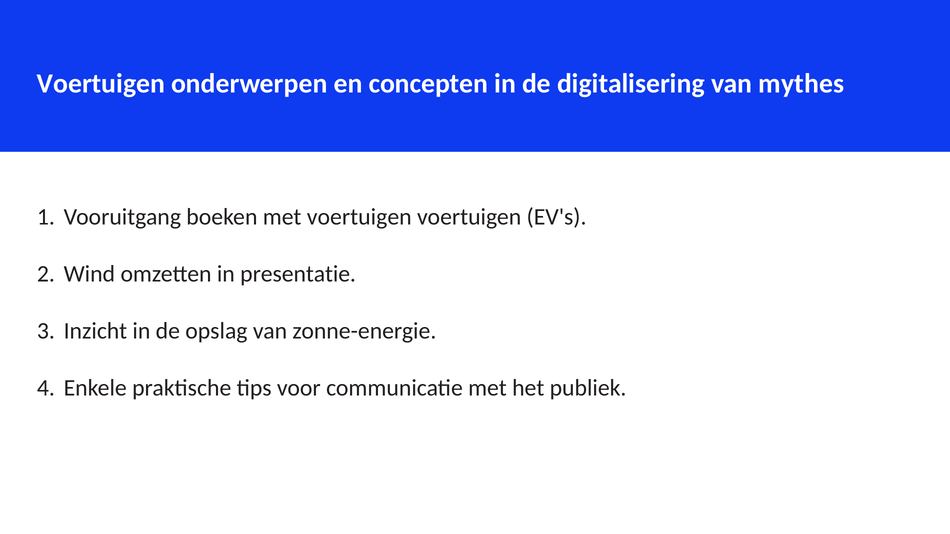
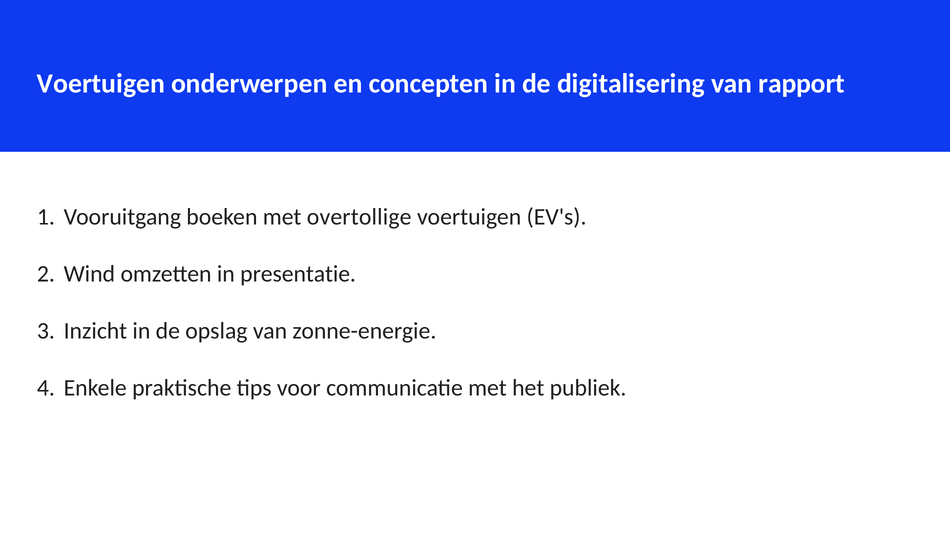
mythes: mythes -> rapport
met voertuigen: voertuigen -> overtollige
